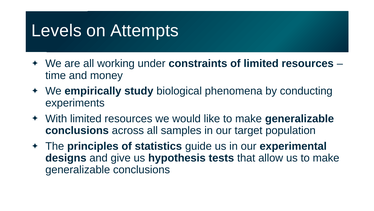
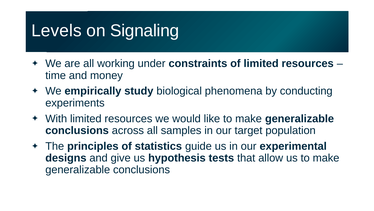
Attempts: Attempts -> Signaling
